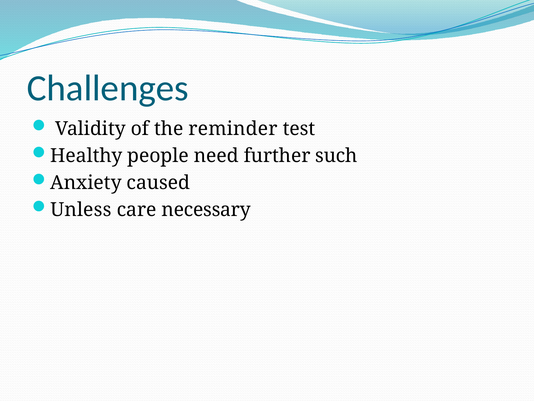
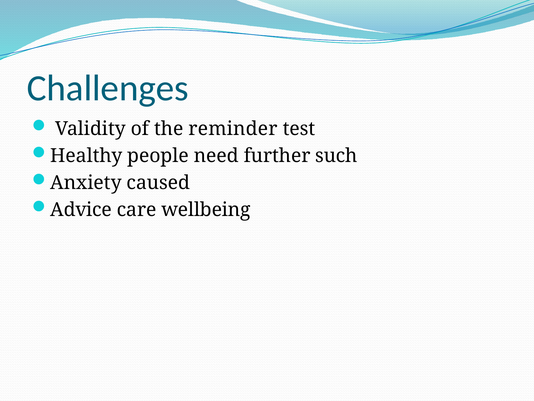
Unless: Unless -> Advice
necessary: necessary -> wellbeing
